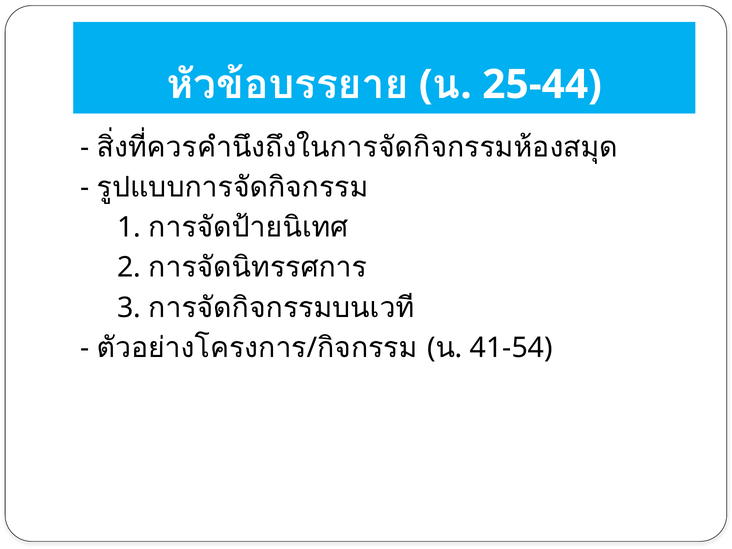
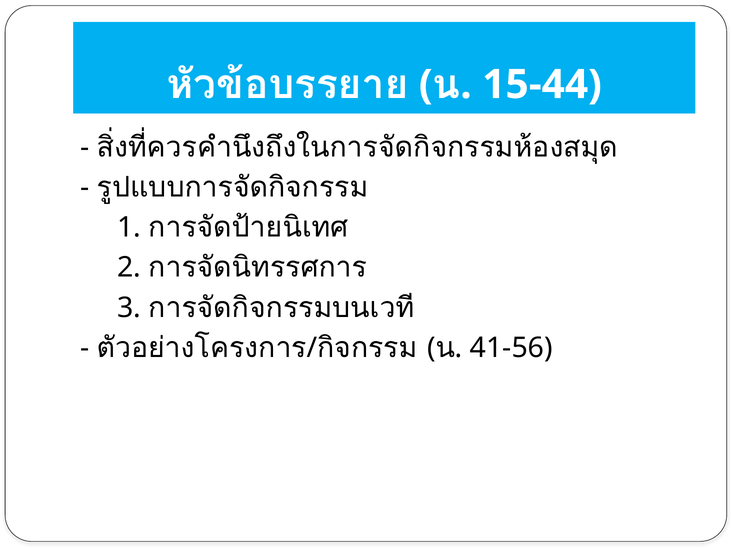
25-44: 25-44 -> 15-44
41-54: 41-54 -> 41-56
